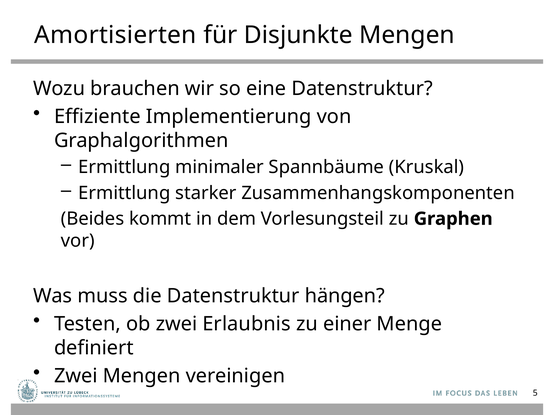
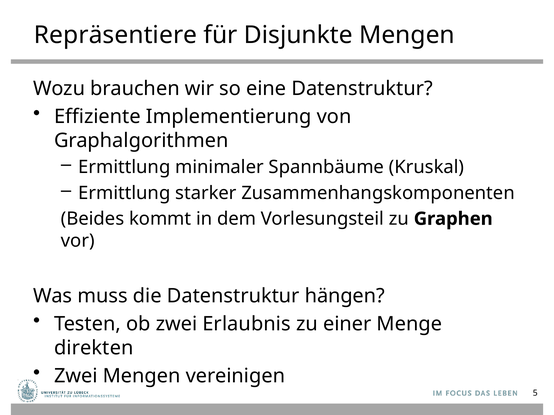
Amortisierten: Amortisierten -> Repräsentiere
definiert: definiert -> direkten
